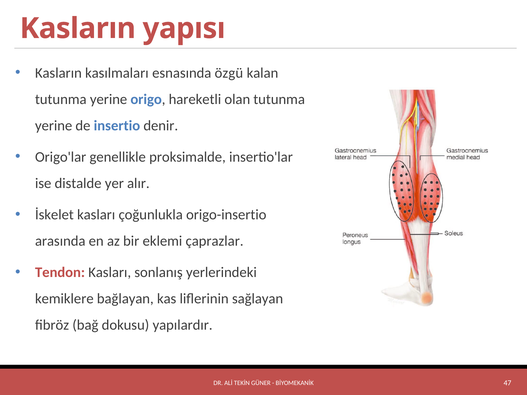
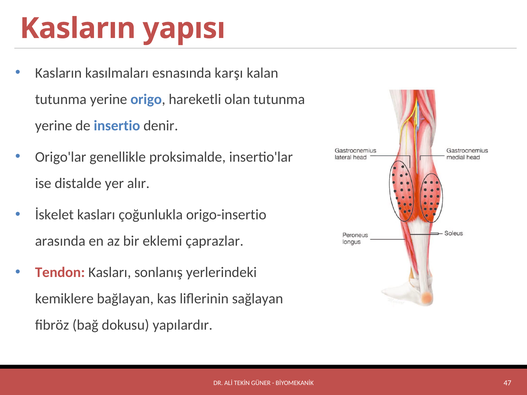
özgü: özgü -> karşı
